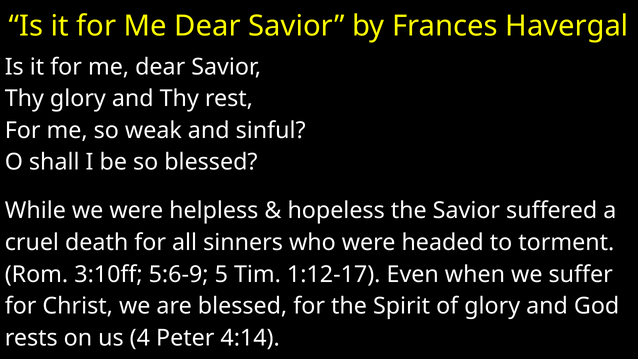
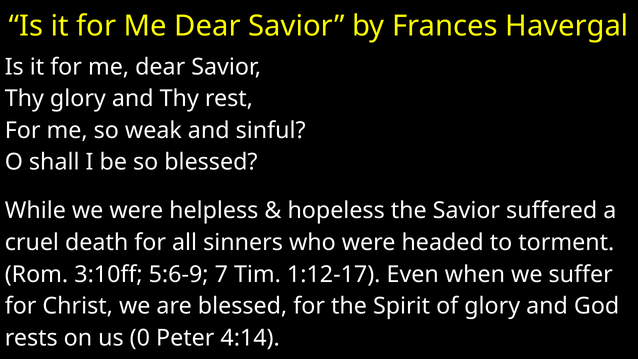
5: 5 -> 7
4: 4 -> 0
